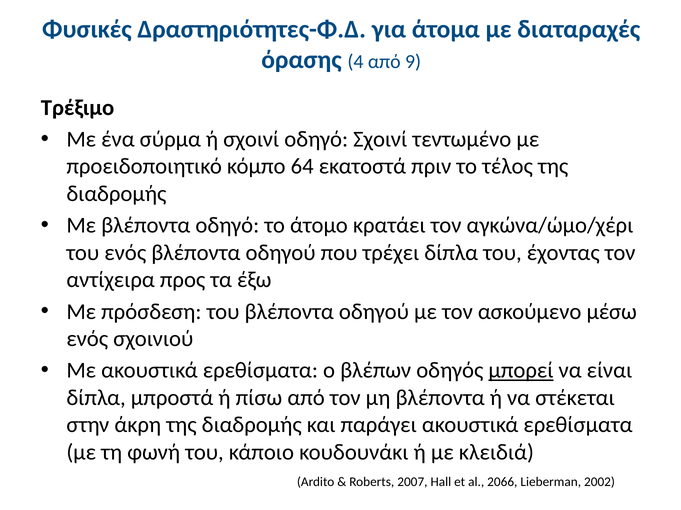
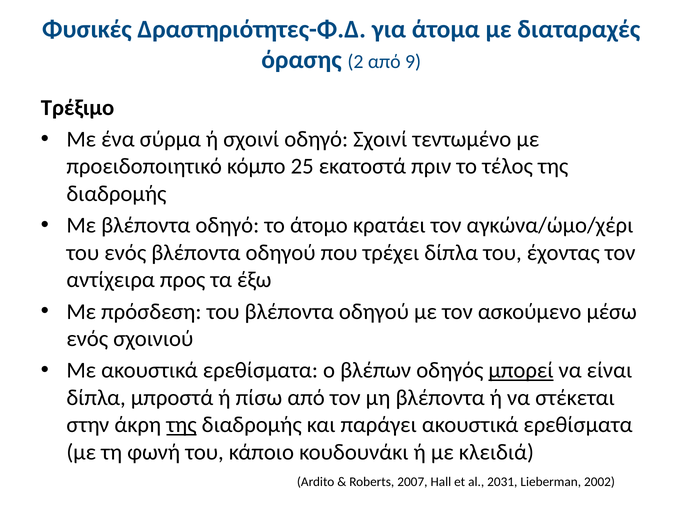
4: 4 -> 2
64: 64 -> 25
της at (181, 426) underline: none -> present
2066: 2066 -> 2031
